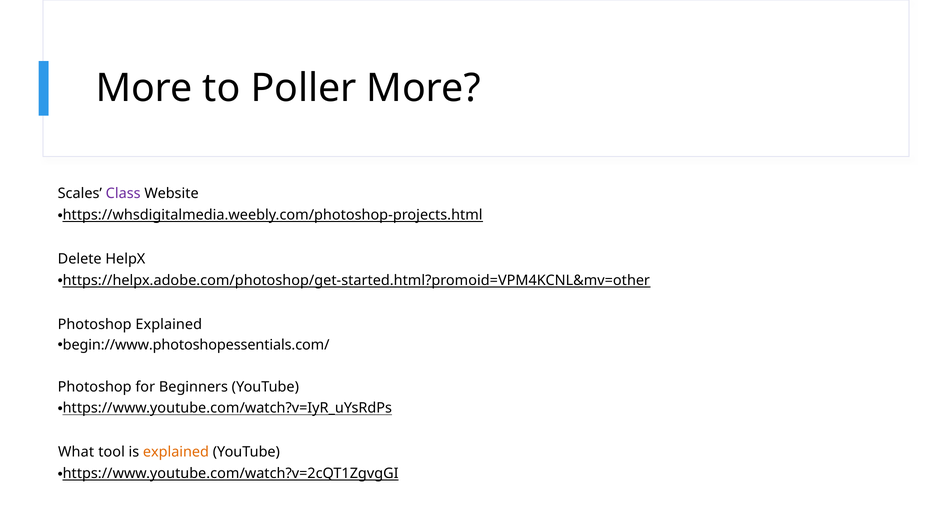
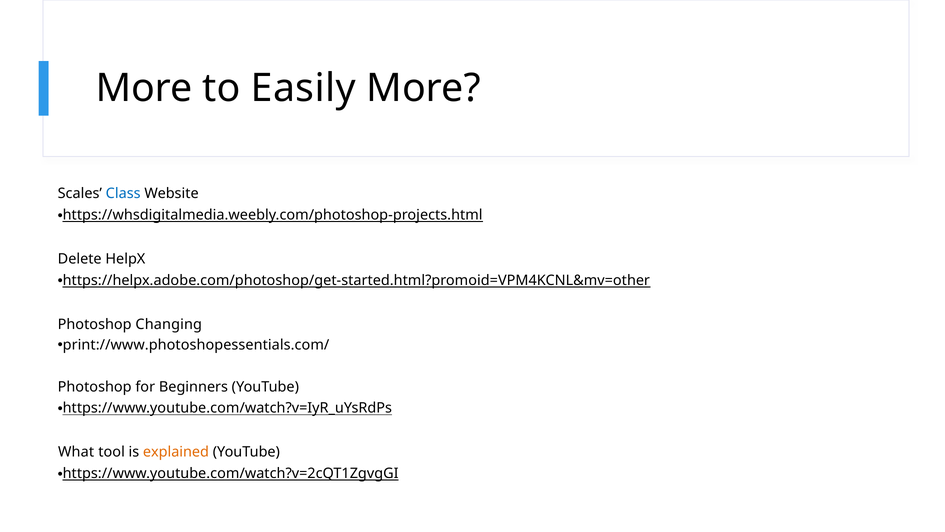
Poller: Poller -> Easily
Class colour: purple -> blue
Photoshop Explained: Explained -> Changing
begin://www.photoshopessentials.com/: begin://www.photoshopessentials.com/ -> print://www.photoshopessentials.com/
